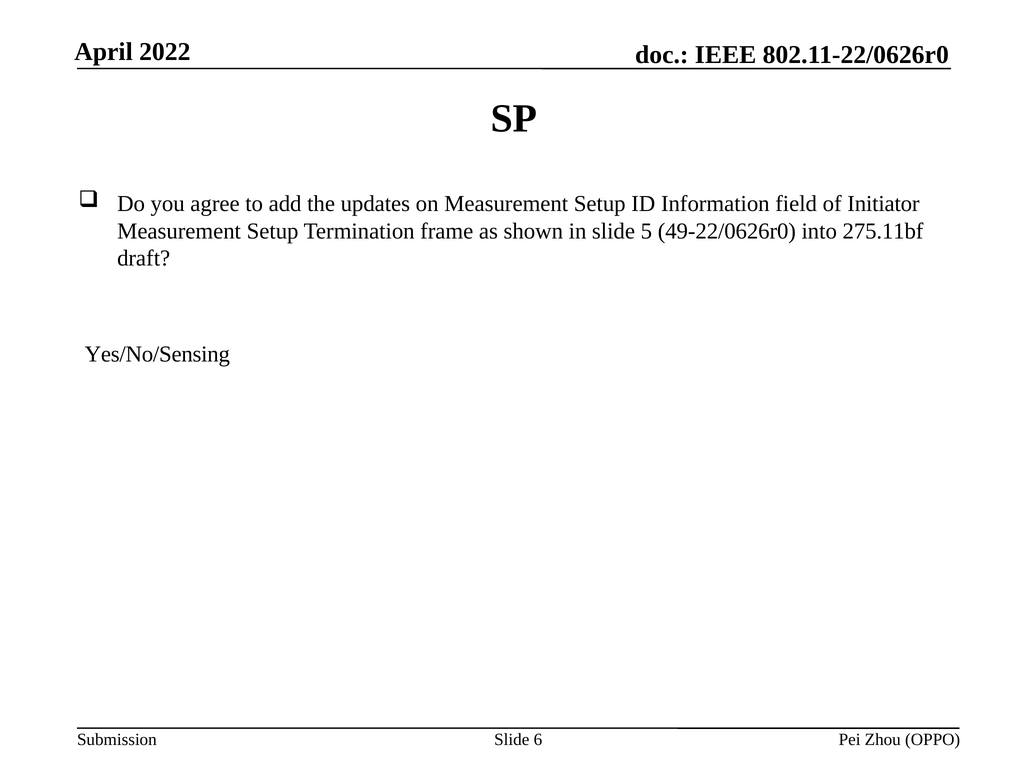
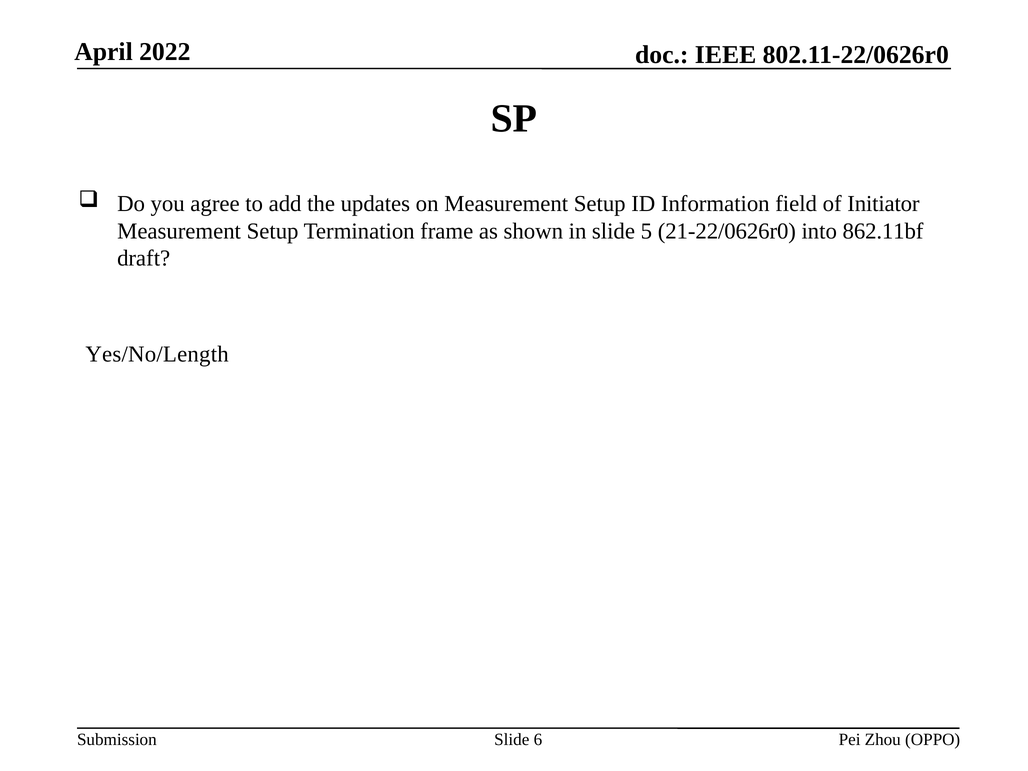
49-22/0626r0: 49-22/0626r0 -> 21-22/0626r0
275.11bf: 275.11bf -> 862.11bf
Yes/No/Sensing: Yes/No/Sensing -> Yes/No/Length
